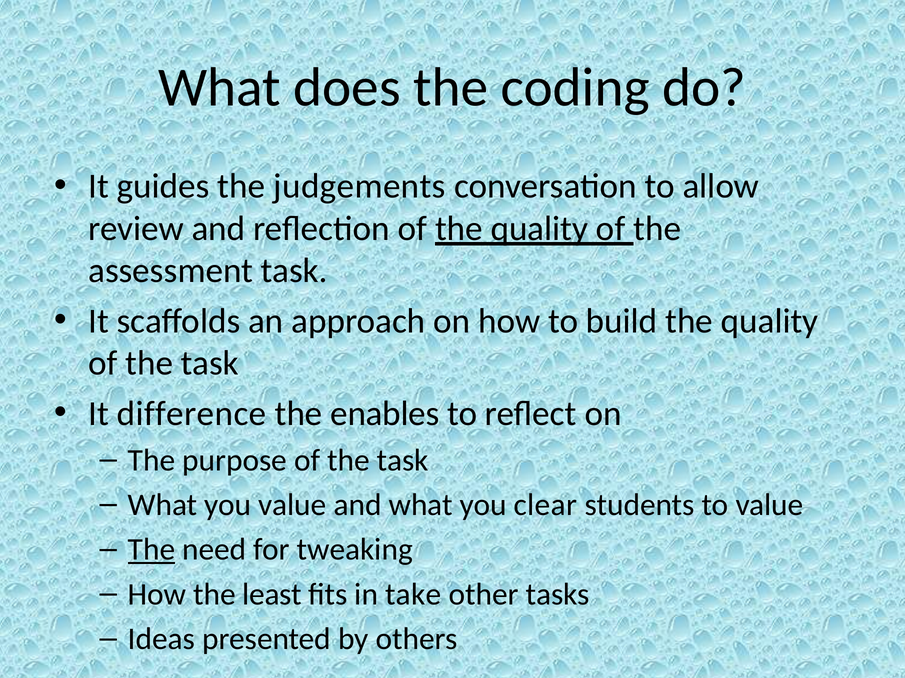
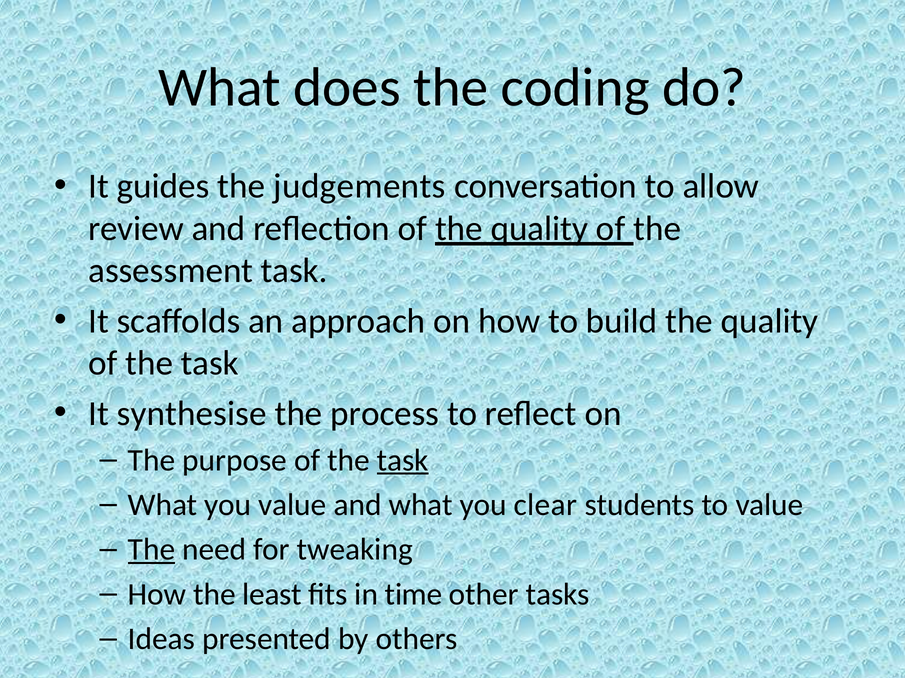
difference: difference -> synthesise
enables: enables -> process
task at (403, 461) underline: none -> present
take: take -> time
